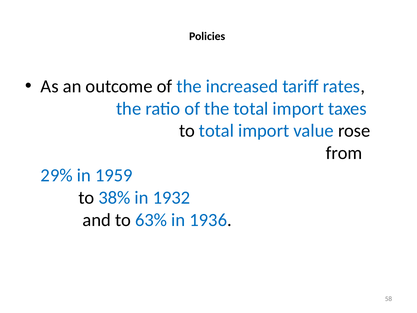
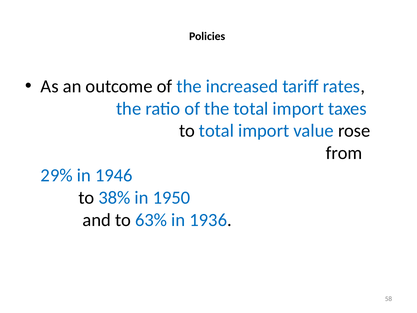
1959: 1959 -> 1946
1932: 1932 -> 1950
